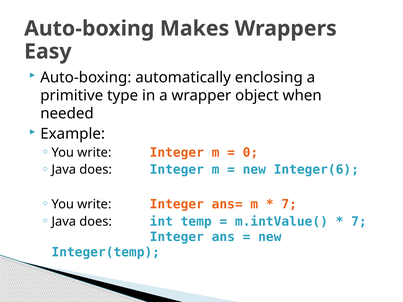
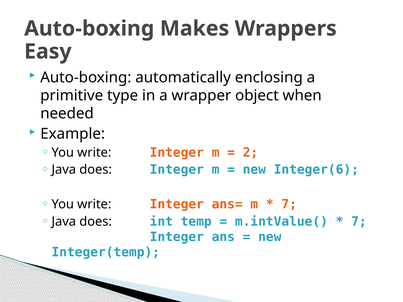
0: 0 -> 2
